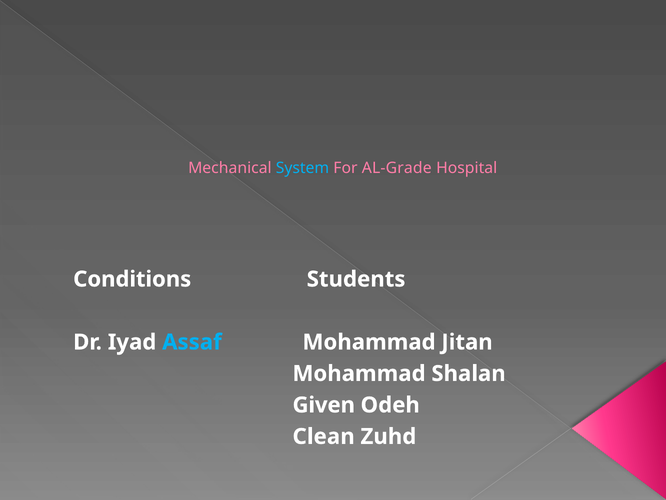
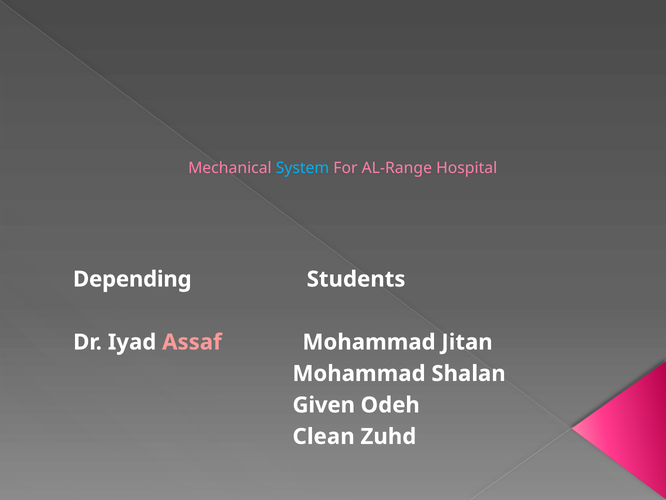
AL-Grade: AL-Grade -> AL-Range
Conditions: Conditions -> Depending
Assaf colour: light blue -> pink
